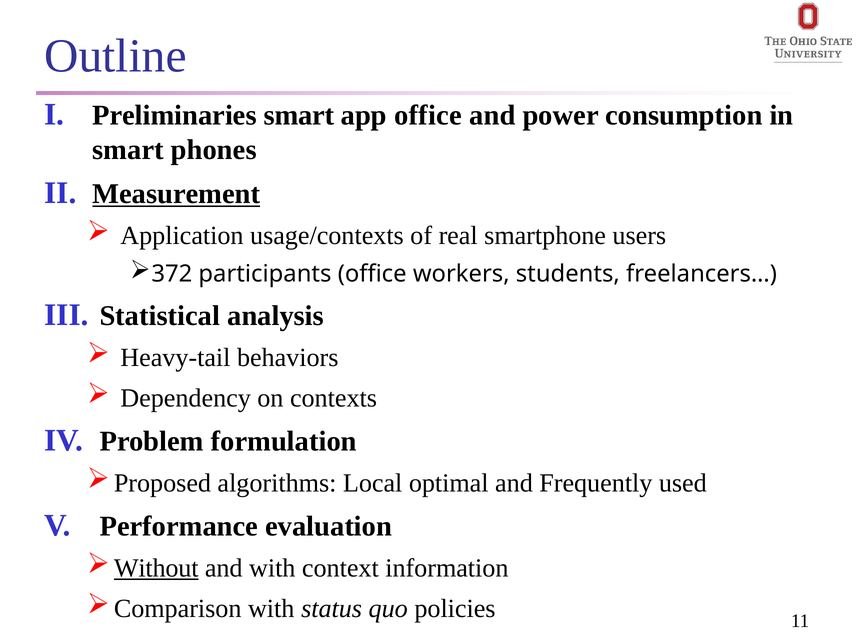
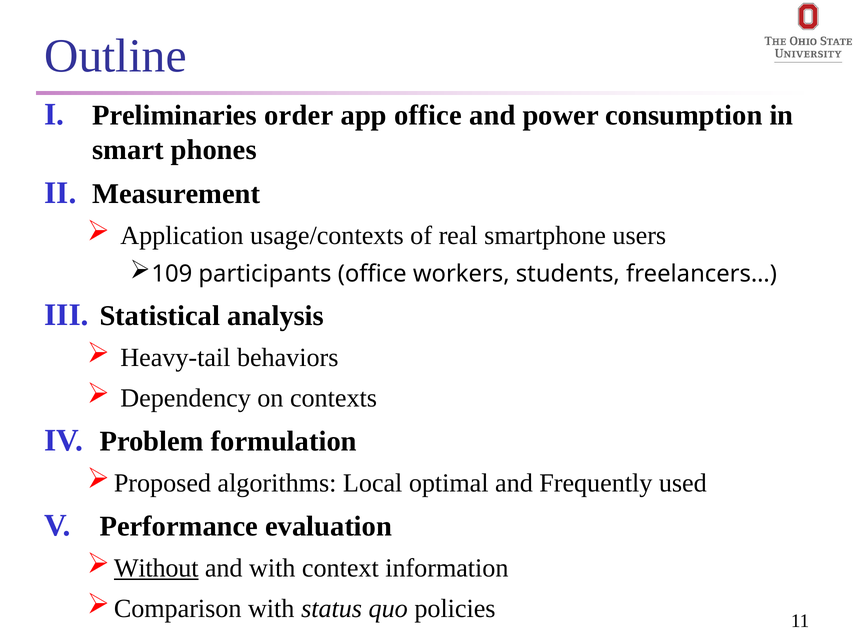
Preliminaries smart: smart -> order
Measurement underline: present -> none
372: 372 -> 109
